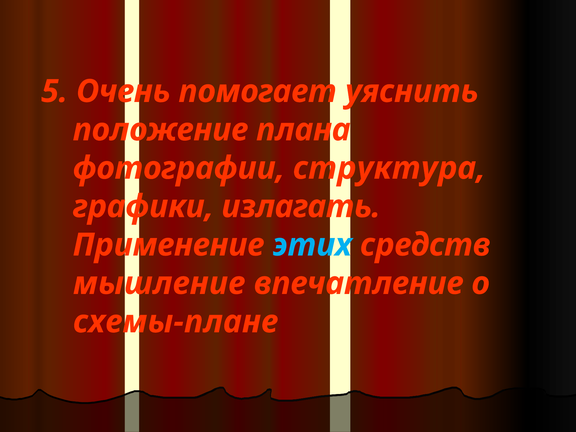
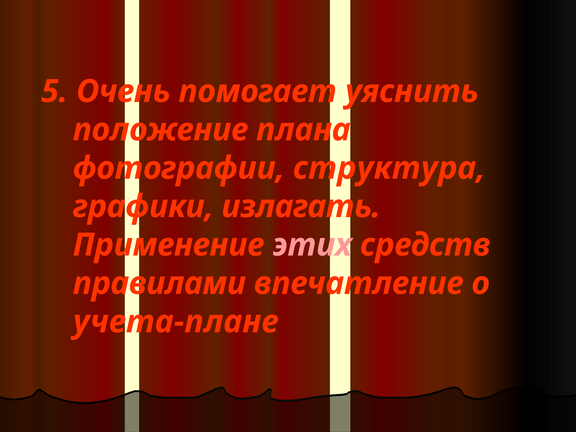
этих colour: light blue -> pink
мышление: мышление -> правилами
схемы-плане: схемы-плане -> учета-плане
